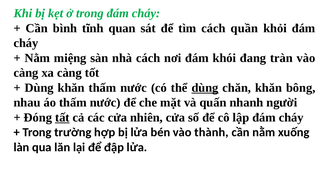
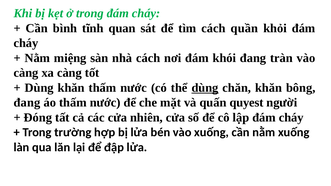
nhau at (27, 103): nhau -> đang
nhanh: nhanh -> quyest
tất underline: present -> none
vào thành: thành -> xuống
